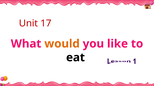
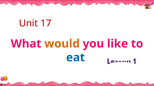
eat colour: black -> blue
